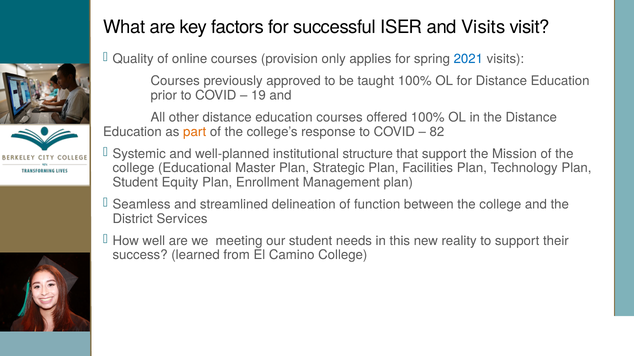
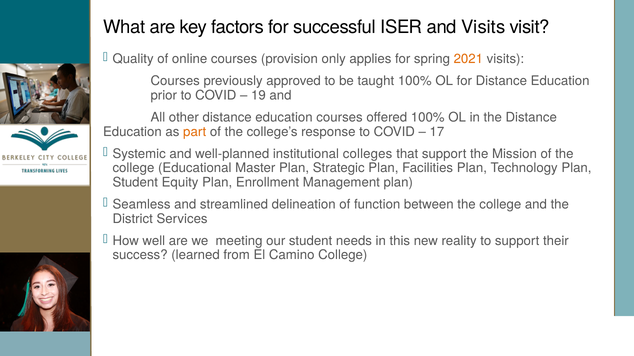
2021 colour: blue -> orange
82: 82 -> 17
structure: structure -> colleges
